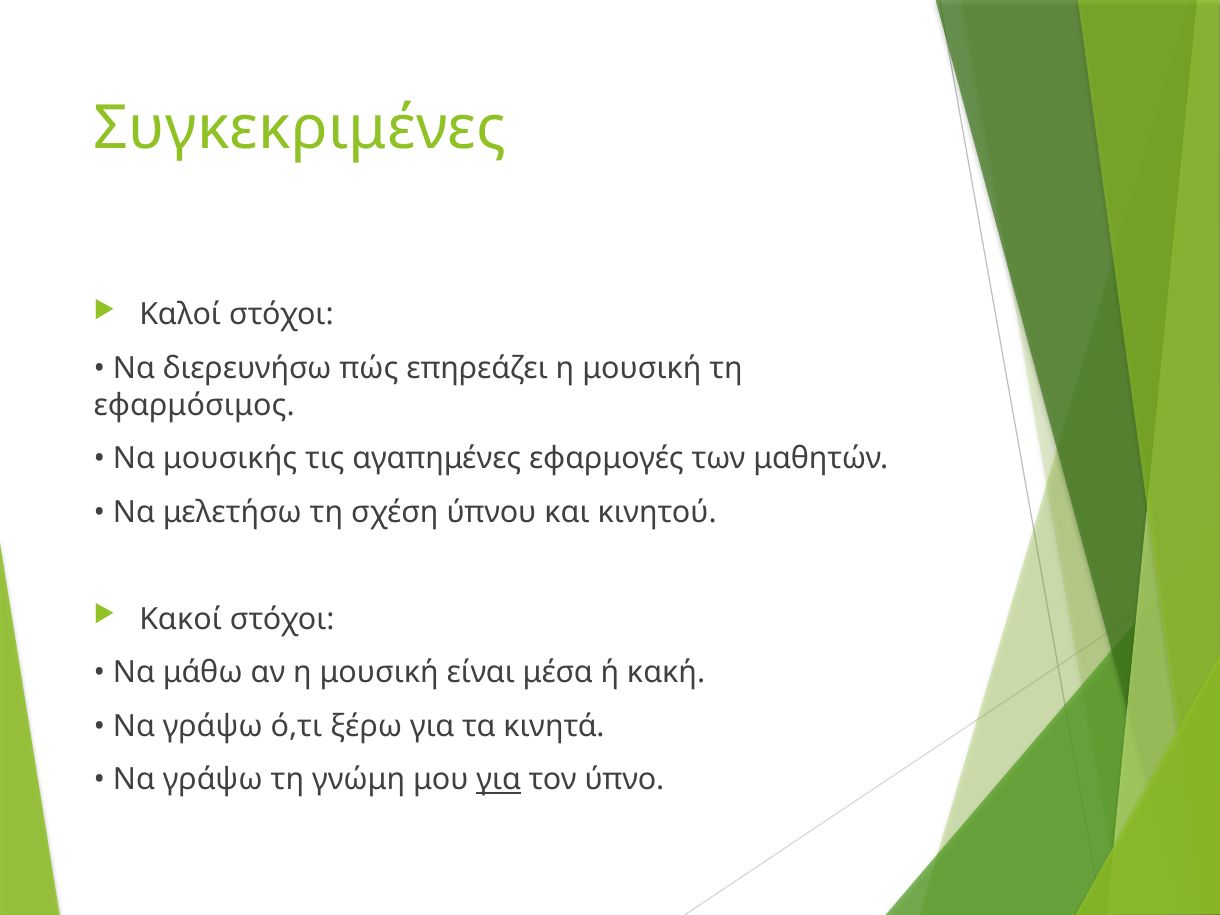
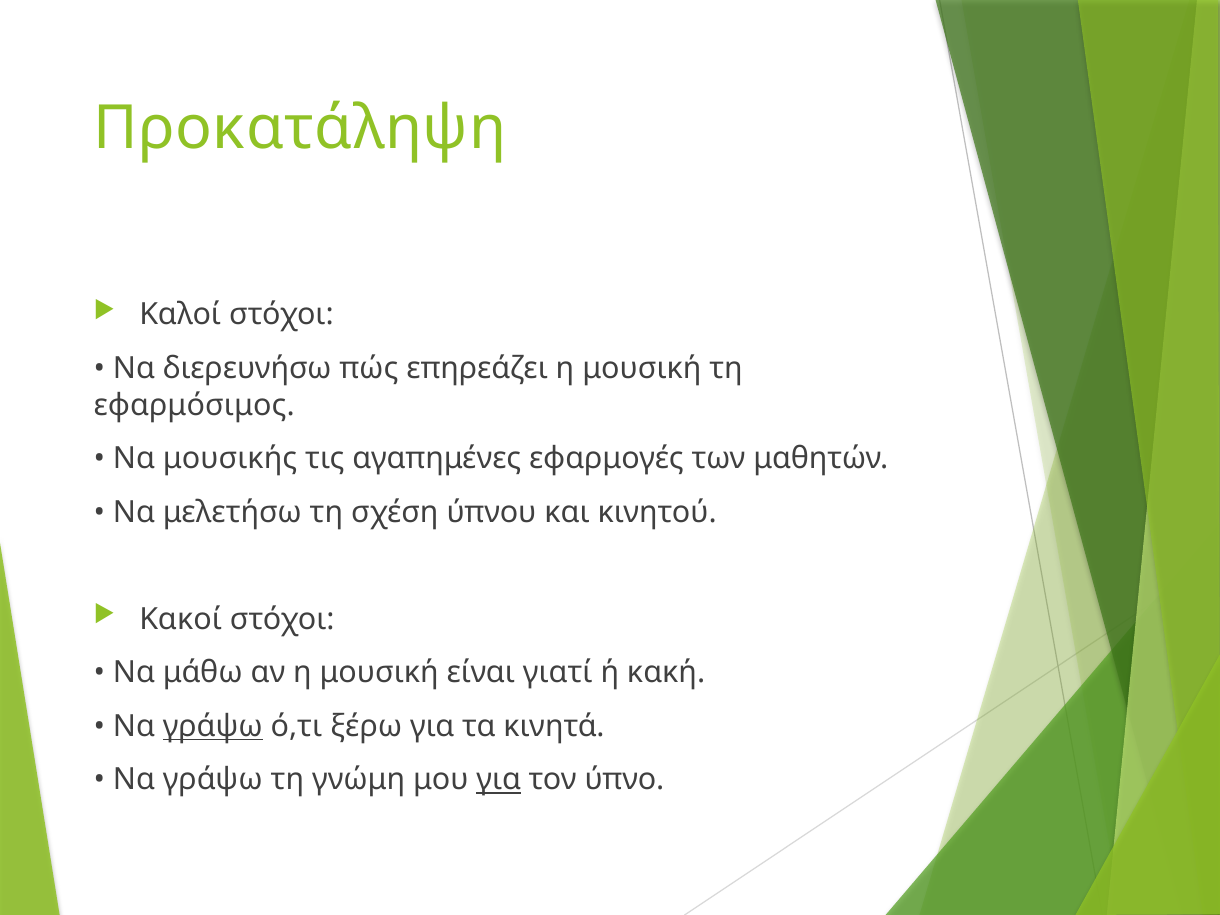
Συγκεκριμένες: Συγκεκριμένες -> Προκατάληψη
μέσα: μέσα -> γιατί
γράψω at (213, 726) underline: none -> present
